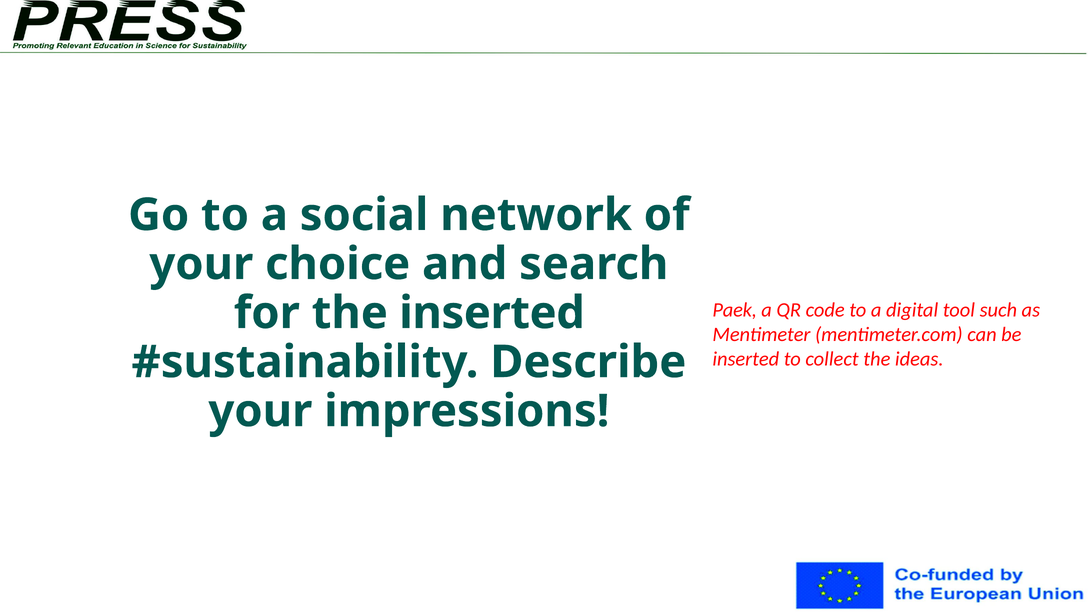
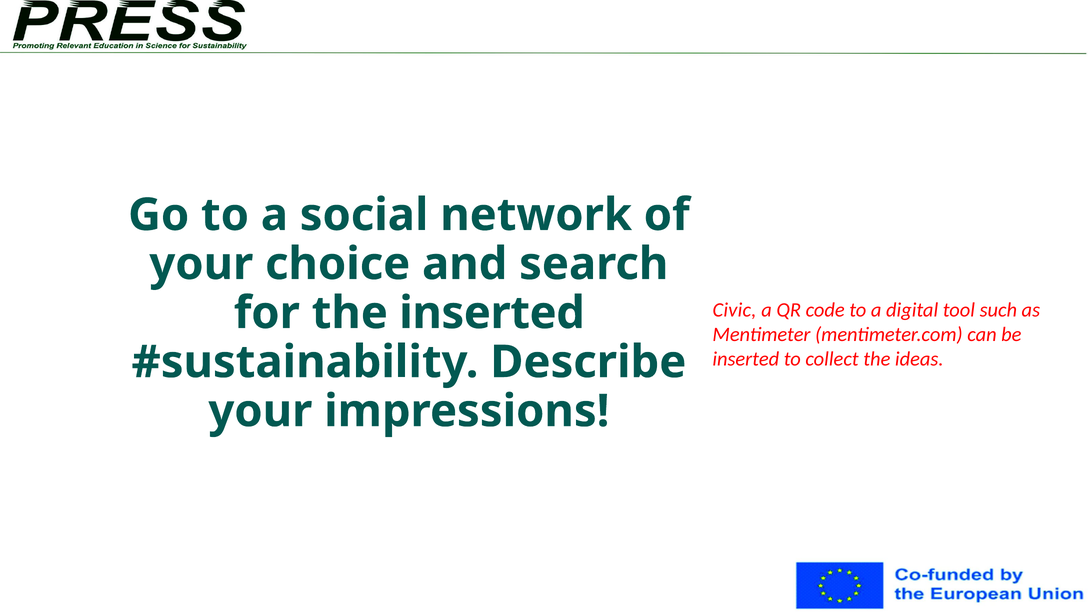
Paek: Paek -> Civic
